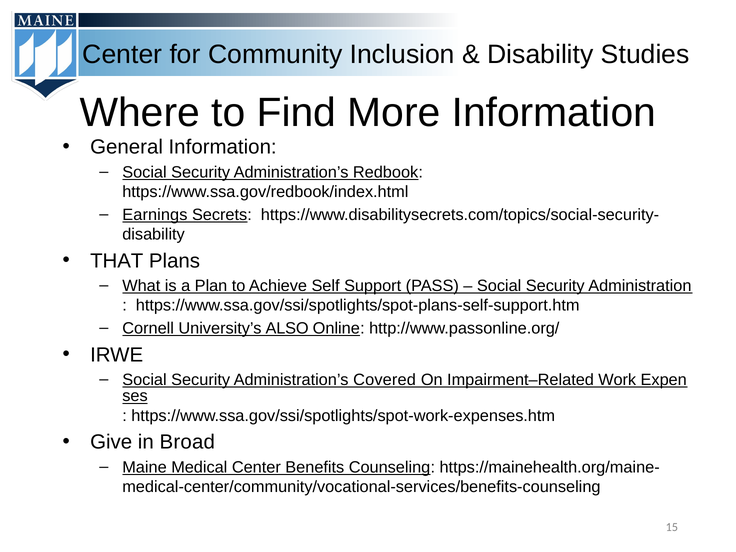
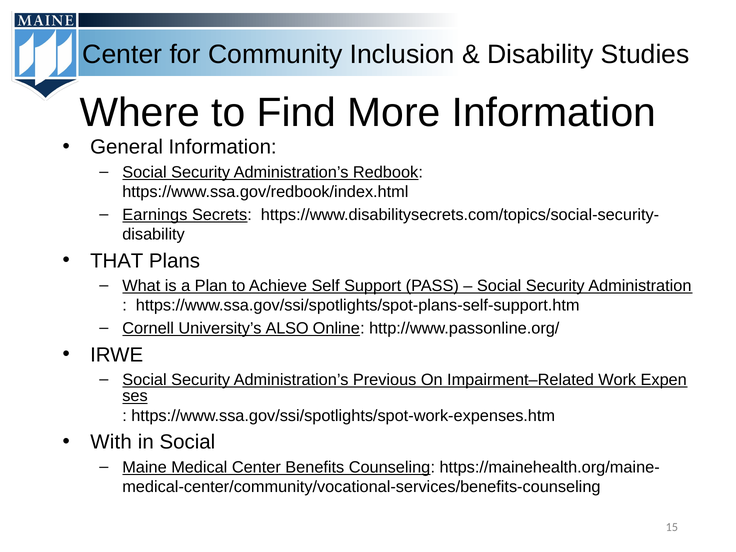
Covered: Covered -> Previous
Give: Give -> With
in Broad: Broad -> Social
